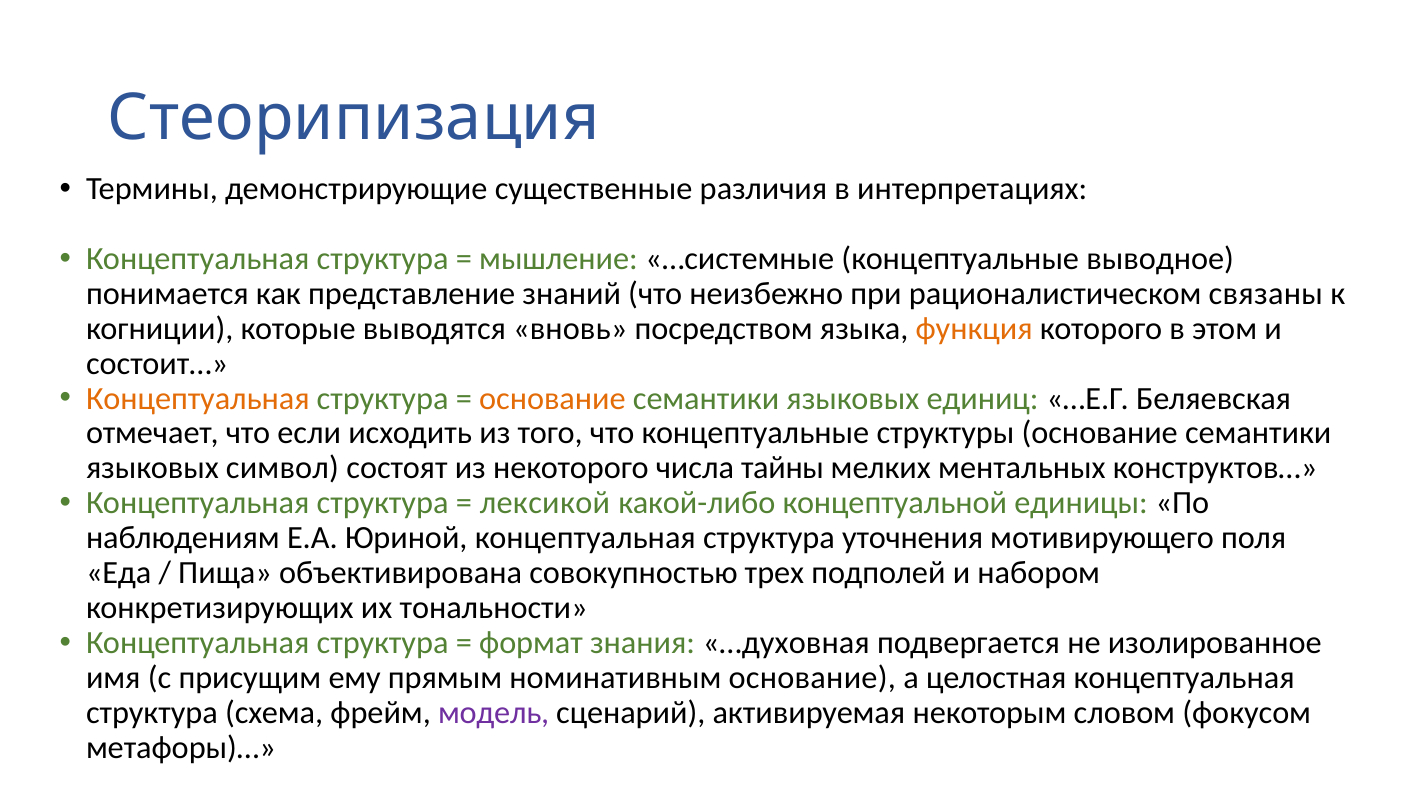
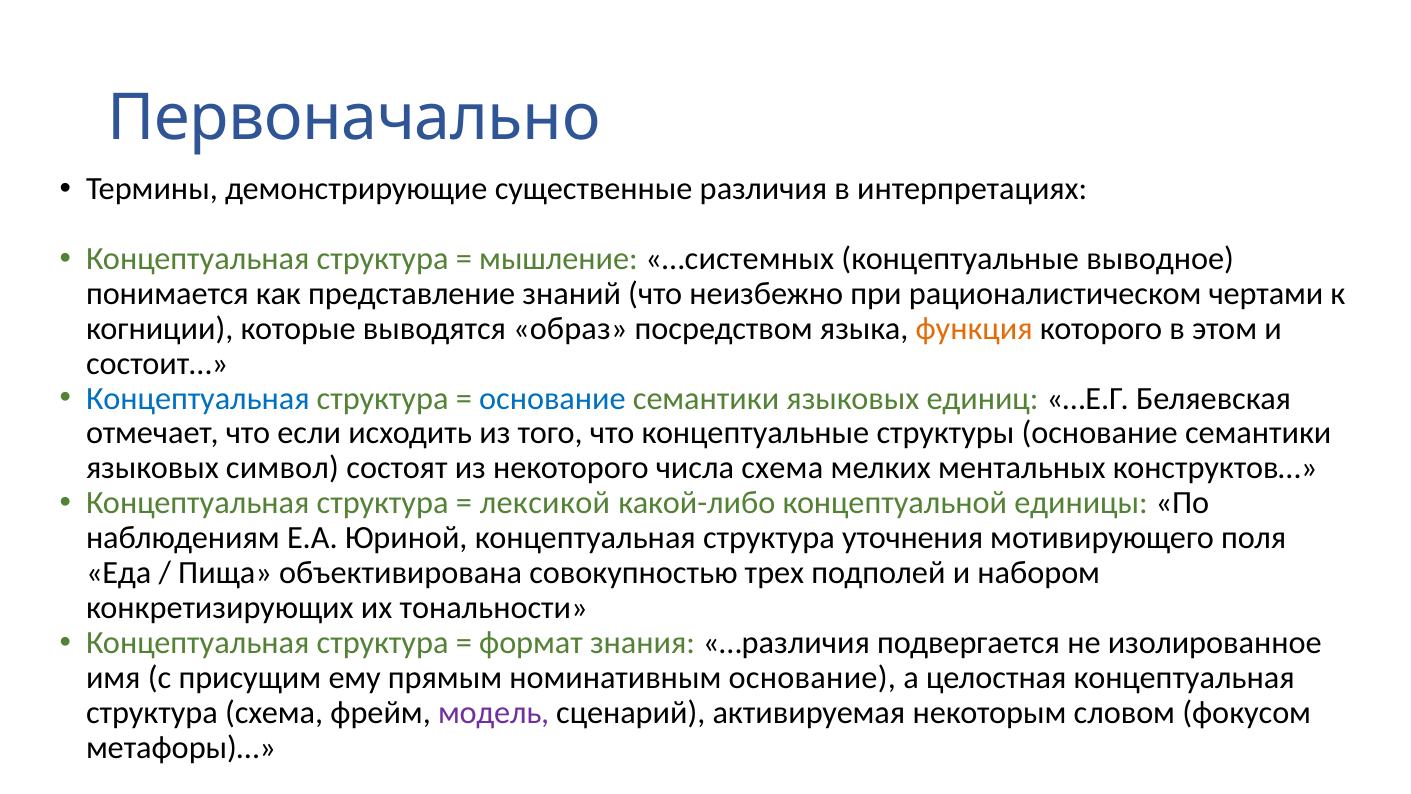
Стеорипизация: Стеорипизация -> Первоначально
…системные: …системные -> …системных
связаны: связаны -> чертами
вновь: вновь -> образ
Концептуальная at (198, 398) colour: orange -> blue
основание at (552, 398) colour: orange -> blue
числа тайны: тайны -> схема
…духовная: …духовная -> …различия
